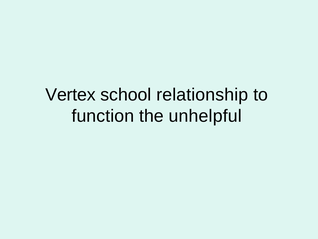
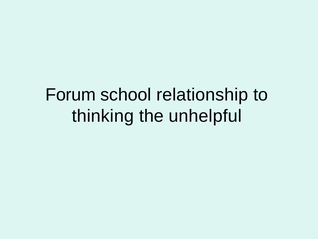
Vertex: Vertex -> Forum
function: function -> thinking
